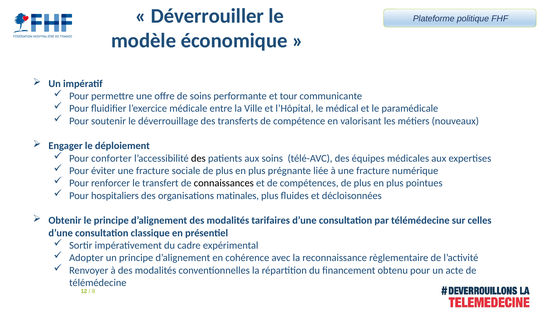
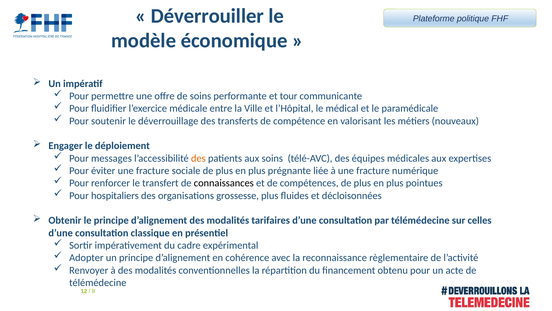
conforter: conforter -> messages
des at (198, 158) colour: black -> orange
matinales: matinales -> grossesse
